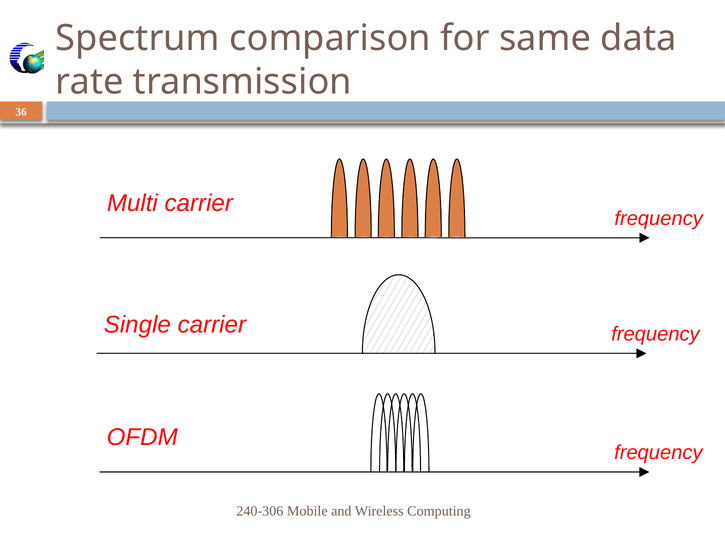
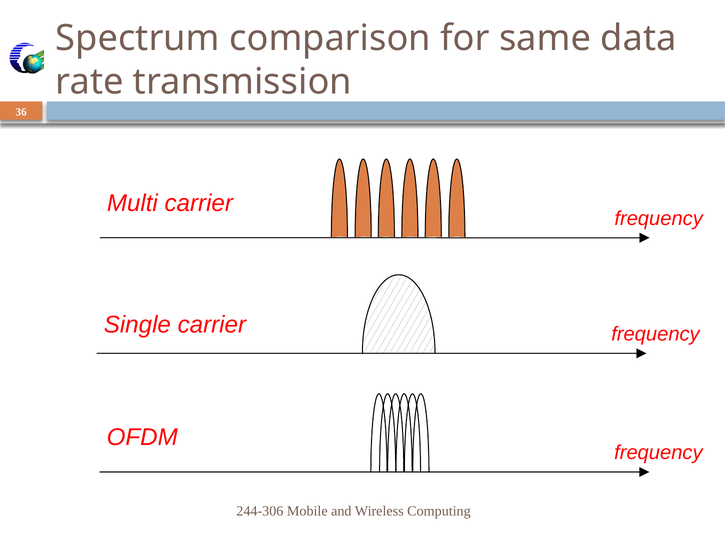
240-306: 240-306 -> 244-306
